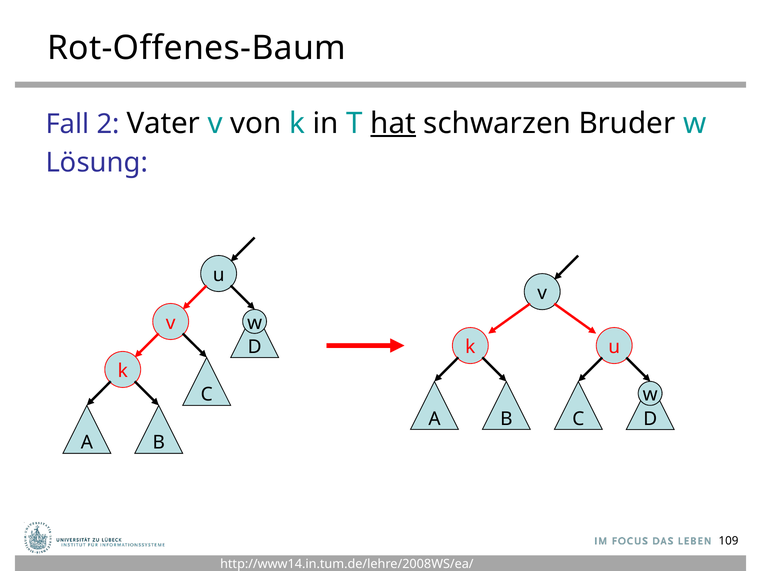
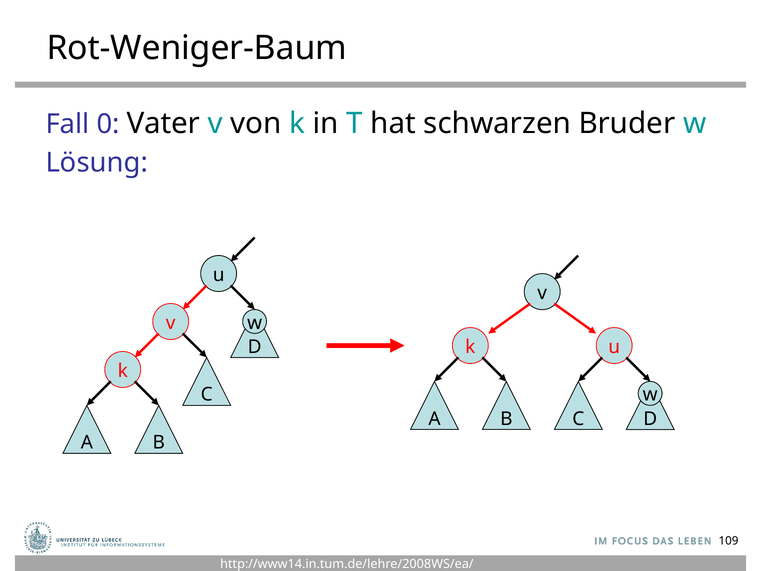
Rot-Offenes-Baum: Rot-Offenes-Baum -> Rot-Weniger-Baum
2: 2 -> 0
hat underline: present -> none
